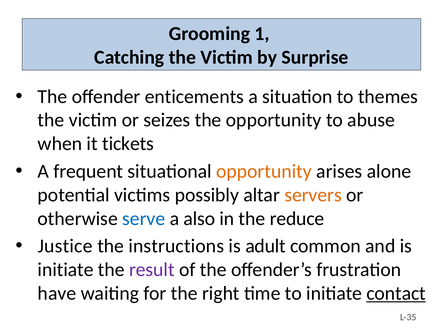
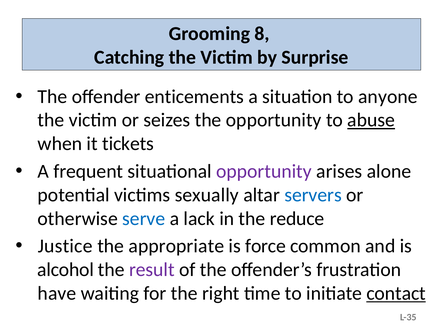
1: 1 -> 8
themes: themes -> anyone
abuse underline: none -> present
opportunity at (264, 171) colour: orange -> purple
possibly: possibly -> sexually
servers colour: orange -> blue
also: also -> lack
instructions: instructions -> appropriate
adult: adult -> force
initiate at (66, 270): initiate -> alcohol
